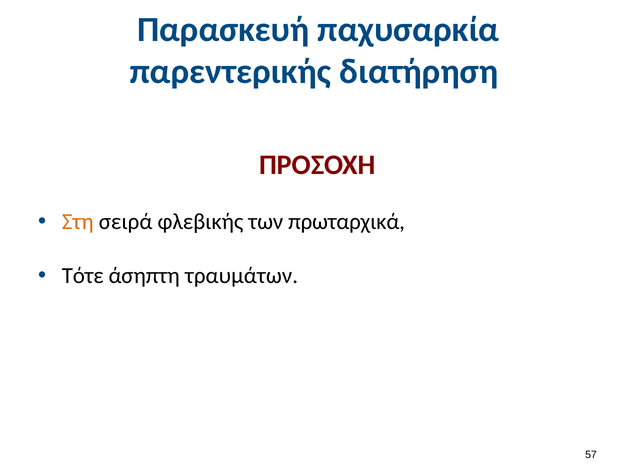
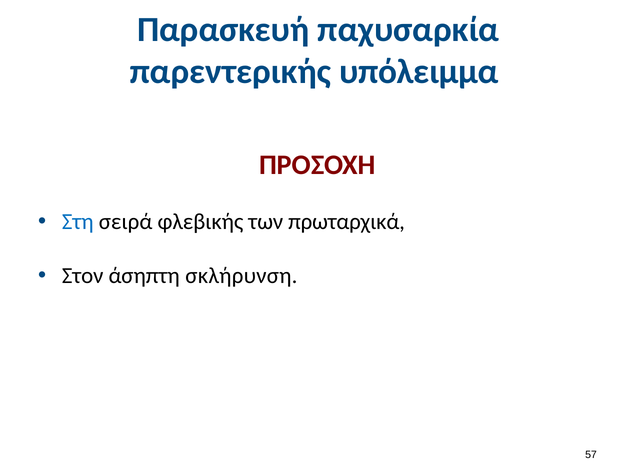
διατήρηση: διατήρηση -> υπόλειμμα
Στη colour: orange -> blue
Τότε: Τότε -> Στον
τραυμάτων: τραυμάτων -> σκλήρυνση
